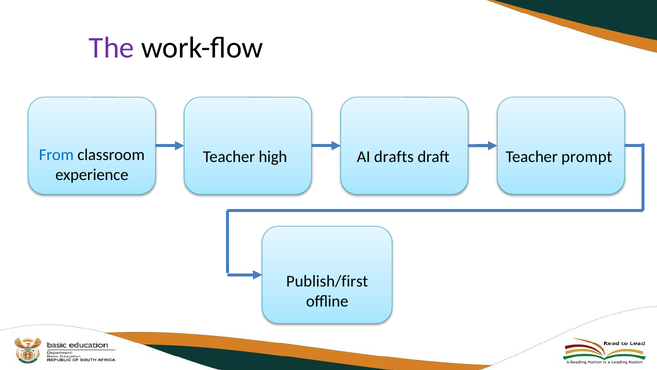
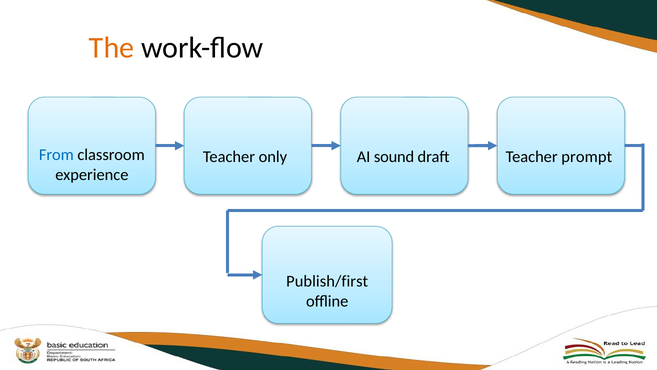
The colour: purple -> orange
high: high -> only
drafts: drafts -> sound
